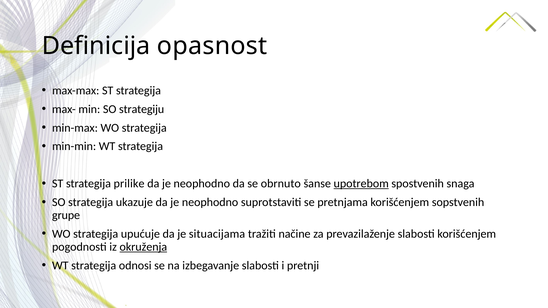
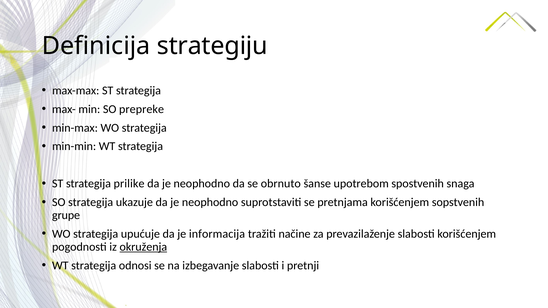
opasnost: opasnost -> strategiju
strategiju: strategiju -> prepreke
upotrebom underline: present -> none
situacijama: situacijama -> informacija
